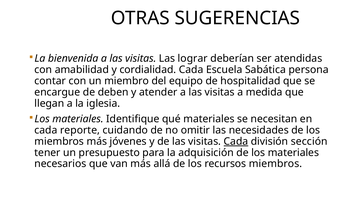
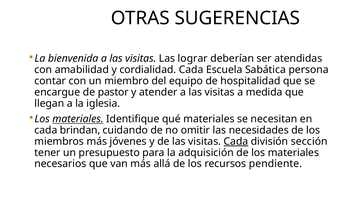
deben: deben -> pastor
materiales at (78, 119) underline: none -> present
reporte: reporte -> brindan
recursos miembros: miembros -> pendiente
